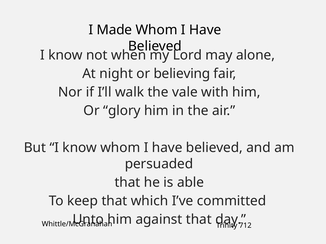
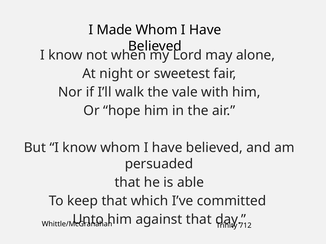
believing: believing -> sweetest
glory: glory -> hope
